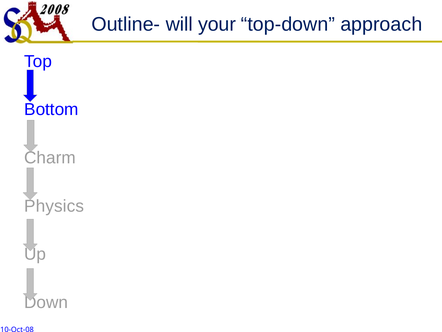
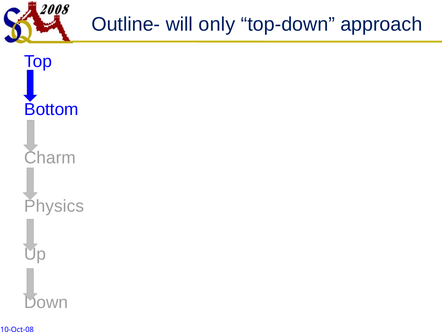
your: your -> only
